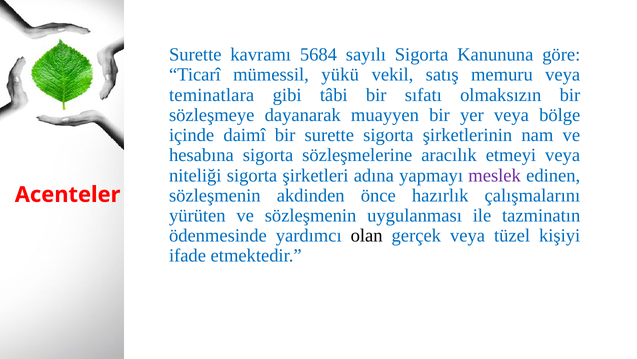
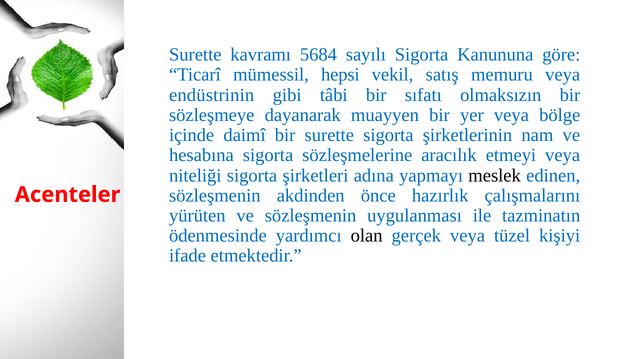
yükü: yükü -> hepsi
teminatlara: teminatlara -> endüstrinin
meslek colour: purple -> black
